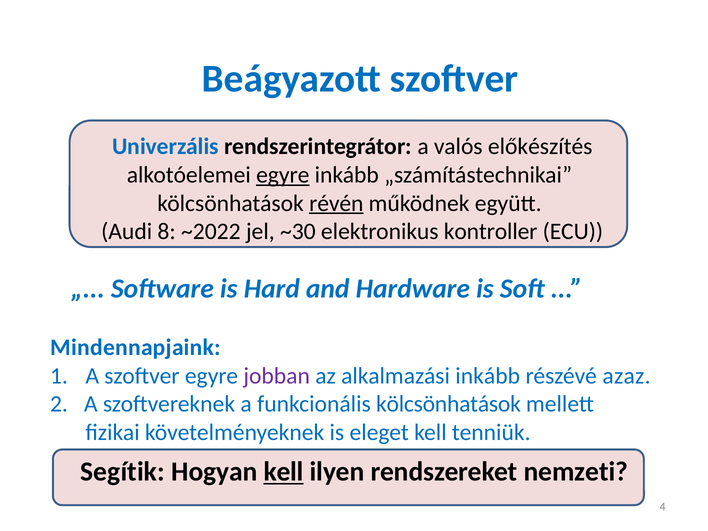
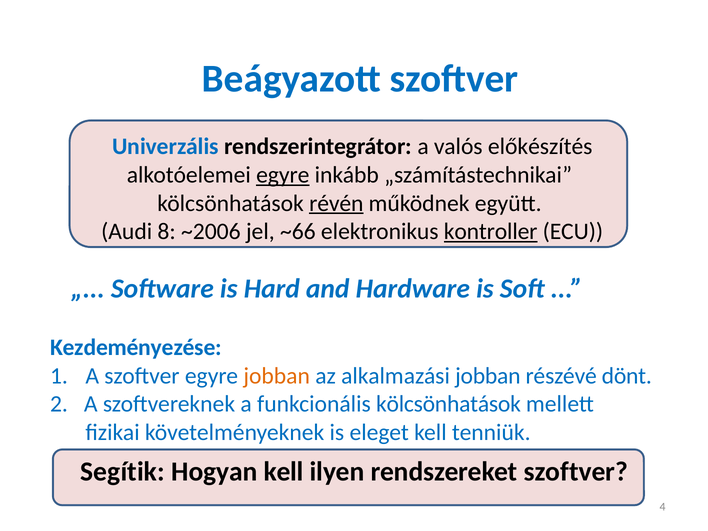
~2022: ~2022 -> ~2006
~30: ~30 -> ~66
kontroller underline: none -> present
Mindennapjaink: Mindennapjaink -> Kezdeményezése
jobban at (277, 376) colour: purple -> orange
alkalmazási inkább: inkább -> jobban
azaz: azaz -> dönt
kell at (284, 472) underline: present -> none
rendszereket nemzeti: nemzeti -> szoftver
